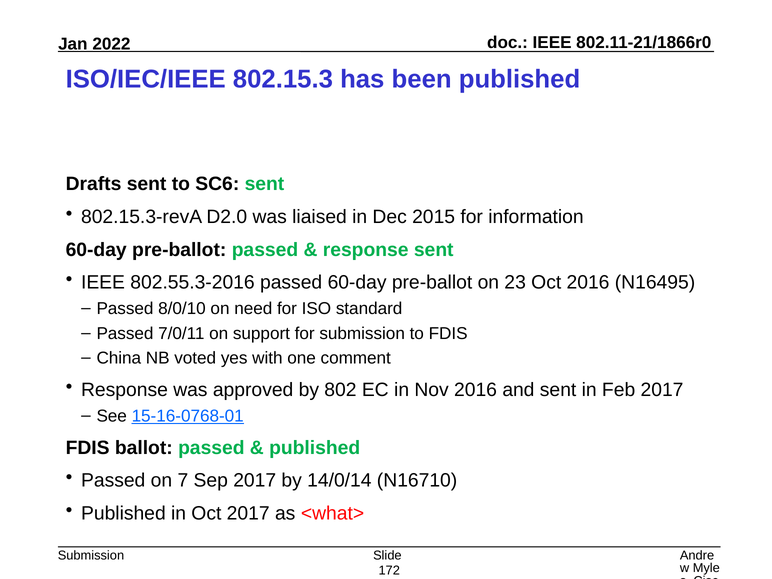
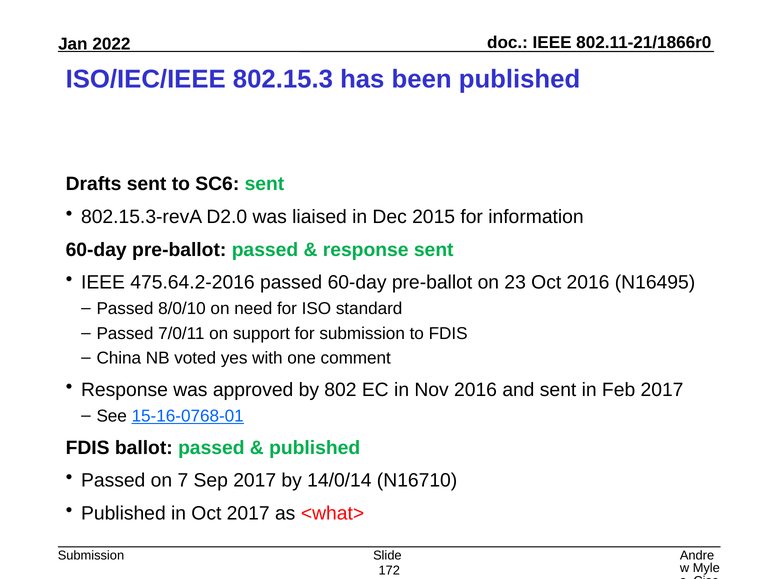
802.55.3-2016: 802.55.3-2016 -> 475.64.2-2016
